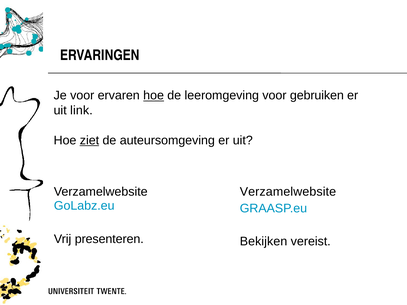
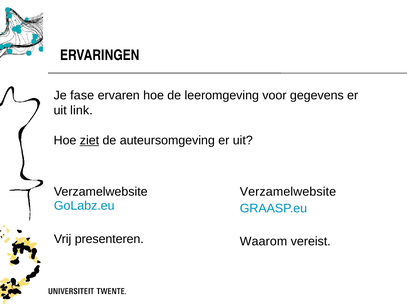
Je voor: voor -> fase
hoe at (154, 96) underline: present -> none
gebruiken: gebruiken -> gegevens
Bekijken: Bekijken -> Waarom
